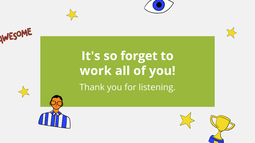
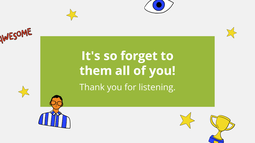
work: work -> them
